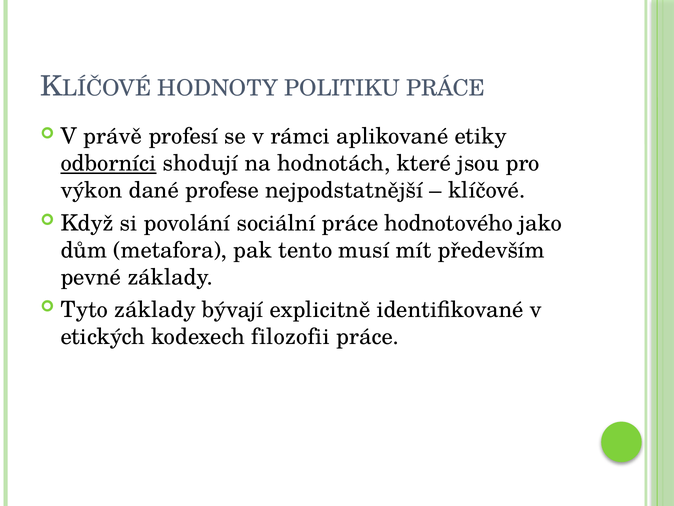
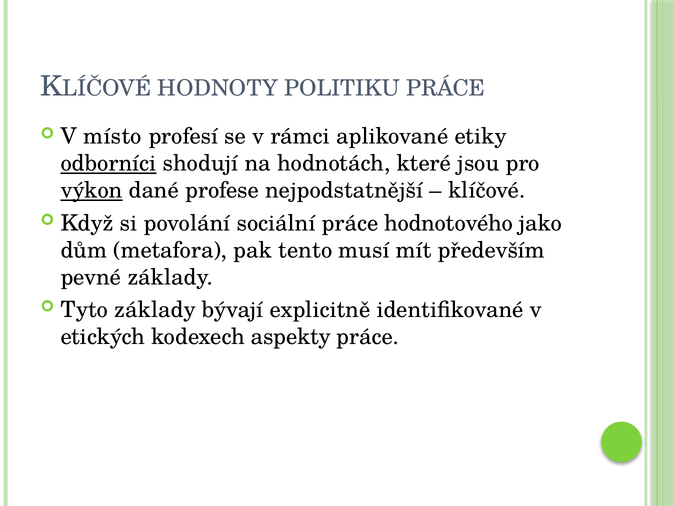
právě: právě -> místo
výkon underline: none -> present
filozofii: filozofii -> aspekty
